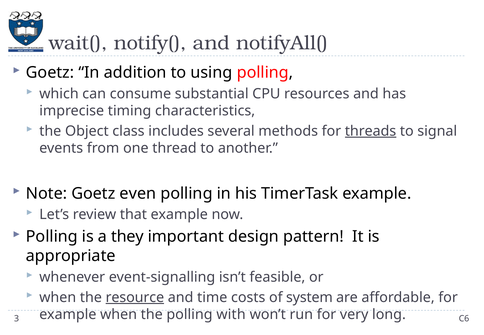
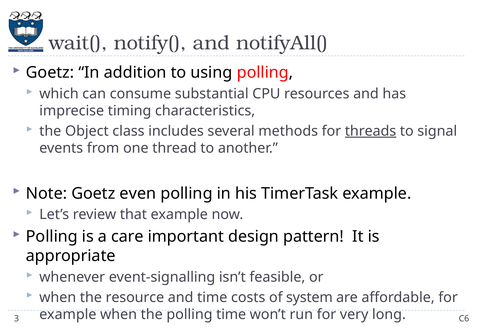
they: they -> care
resource underline: present -> none
polling with: with -> time
